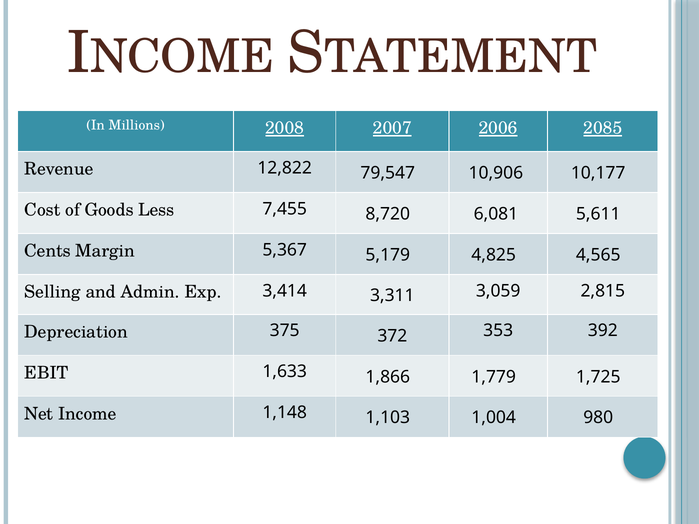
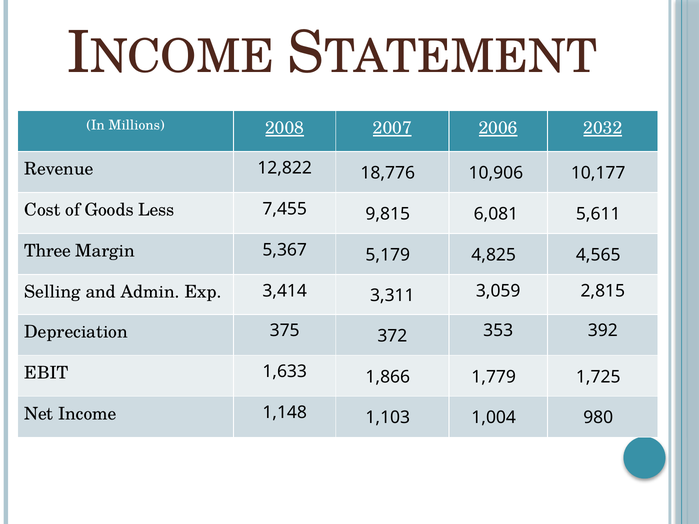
2085: 2085 -> 2032
79,547: 79,547 -> 18,776
8,720: 8,720 -> 9,815
Cents: Cents -> Three
